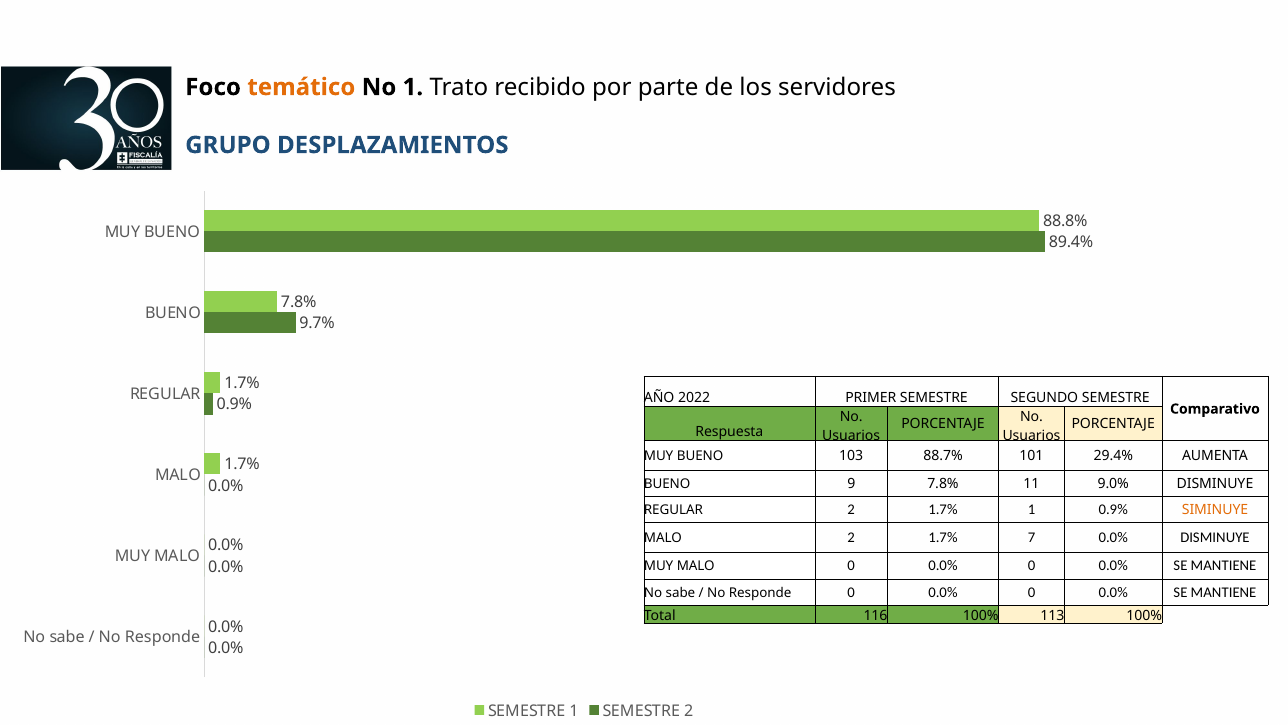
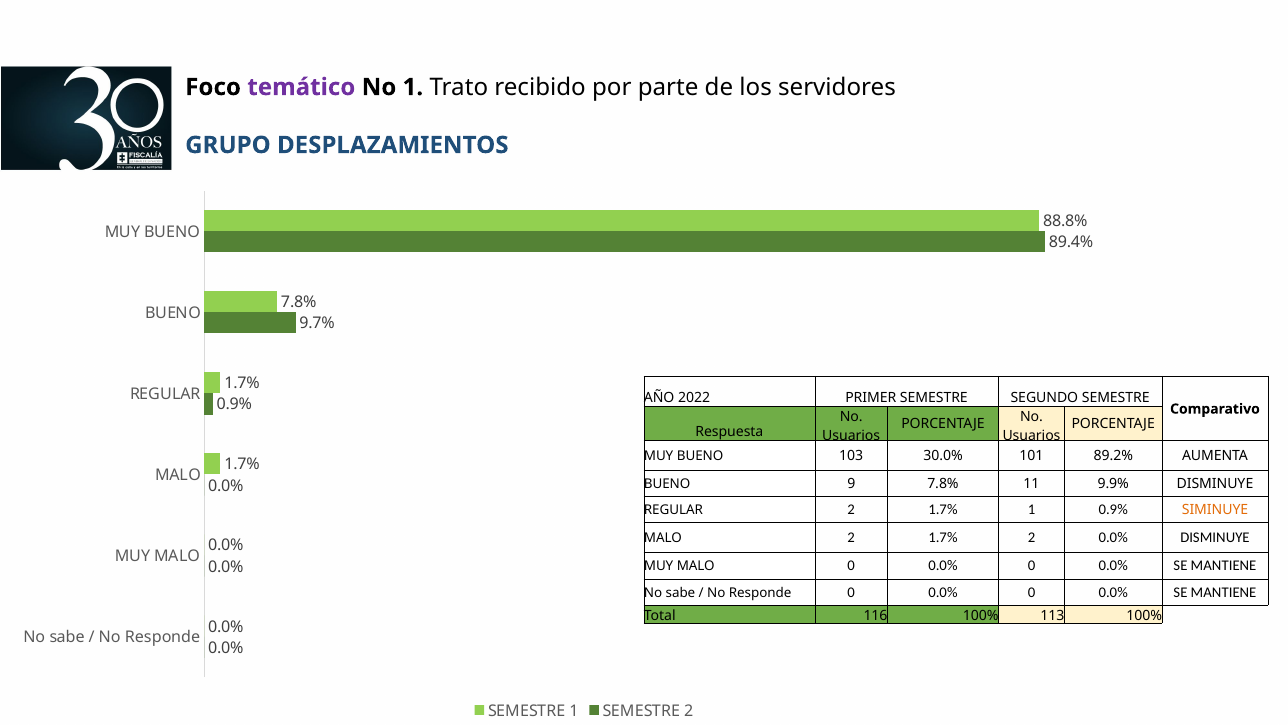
temático colour: orange -> purple
88.7%: 88.7% -> 30.0%
29.4%: 29.4% -> 89.2%
9.0%: 9.0% -> 9.9%
1.7% 7: 7 -> 2
